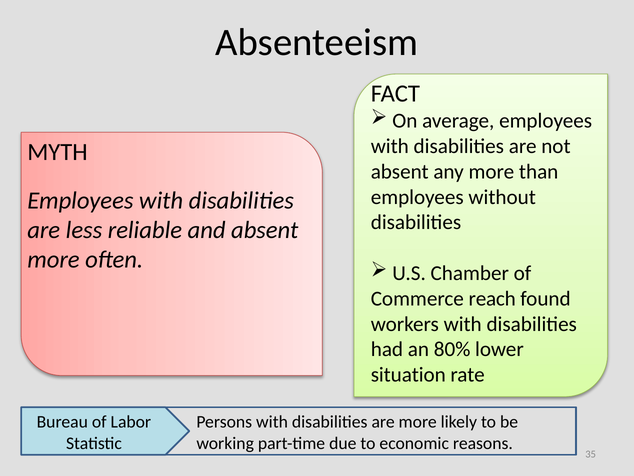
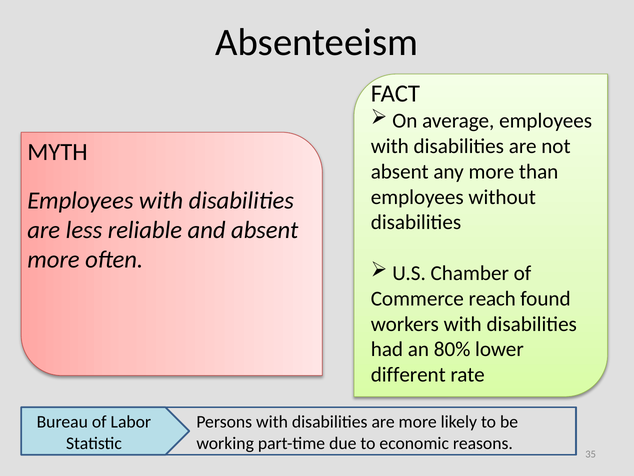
situation: situation -> different
